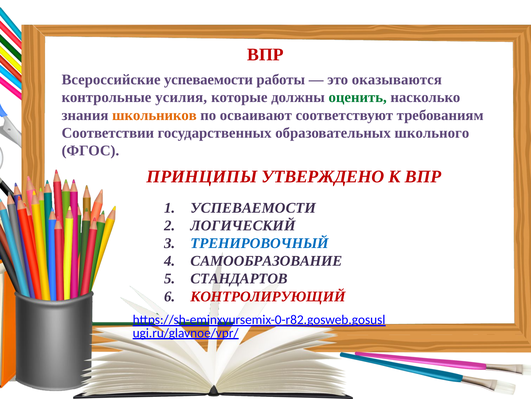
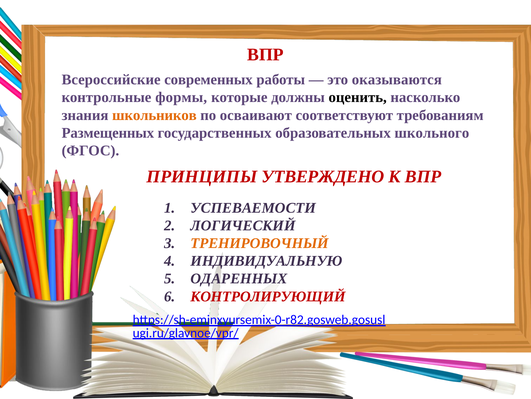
Всероссийские успеваемости: успеваемости -> современных
усилия: усилия -> формы
оценить colour: green -> black
Соответствии: Соответствии -> Размещенных
ТРЕНИРОВОЧНЫЙ colour: blue -> orange
САМООБРАЗОВАНИЕ: САМООБРАЗОВАНИЕ -> ИНДИВИДУАЛЬНУЮ
СТАНДАРТОВ: СТАНДАРТОВ -> ОДАРЕННЫХ
